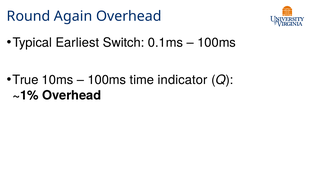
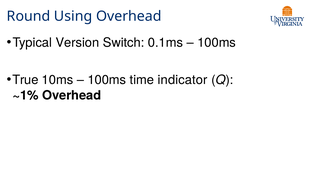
Again: Again -> Using
Earliest: Earliest -> Version
